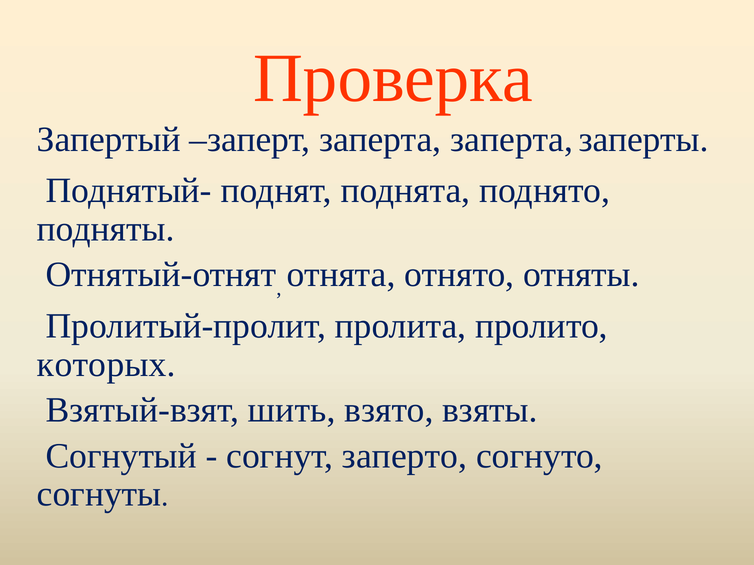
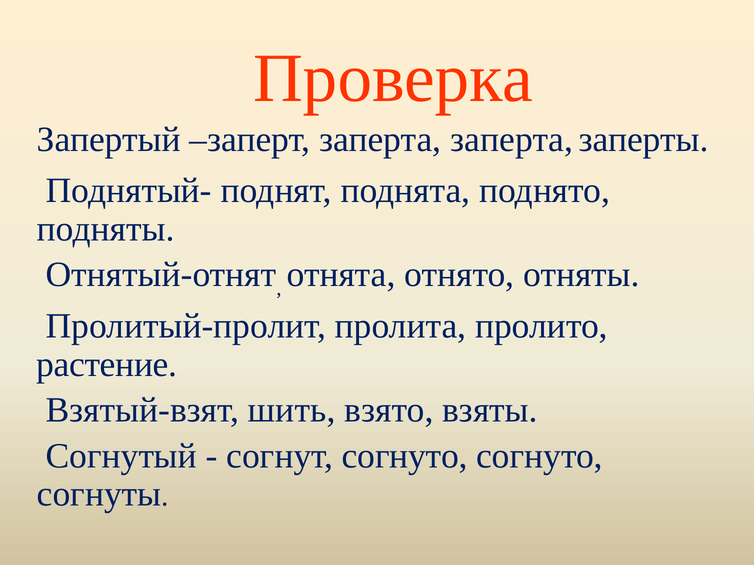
которых: которых -> растение
согнут заперто: заперто -> согнуто
